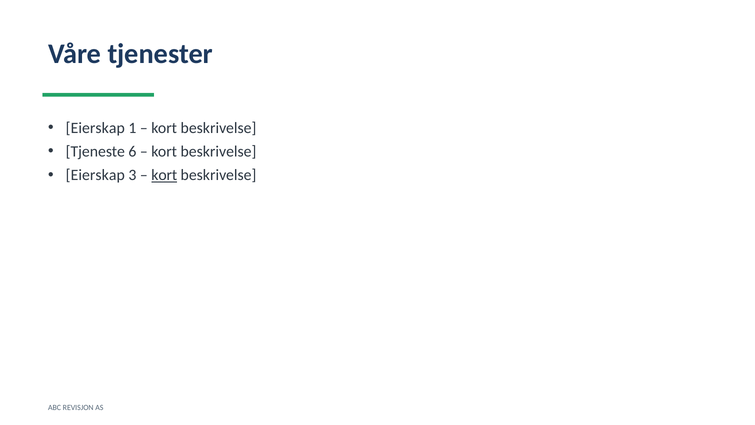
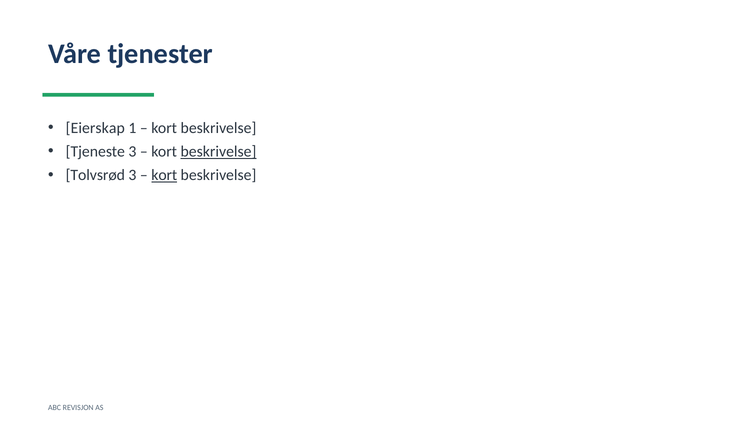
Tjeneste 6: 6 -> 3
beskrivelse at (218, 151) underline: none -> present
Eierskap at (95, 175): Eierskap -> Tolvsrød
